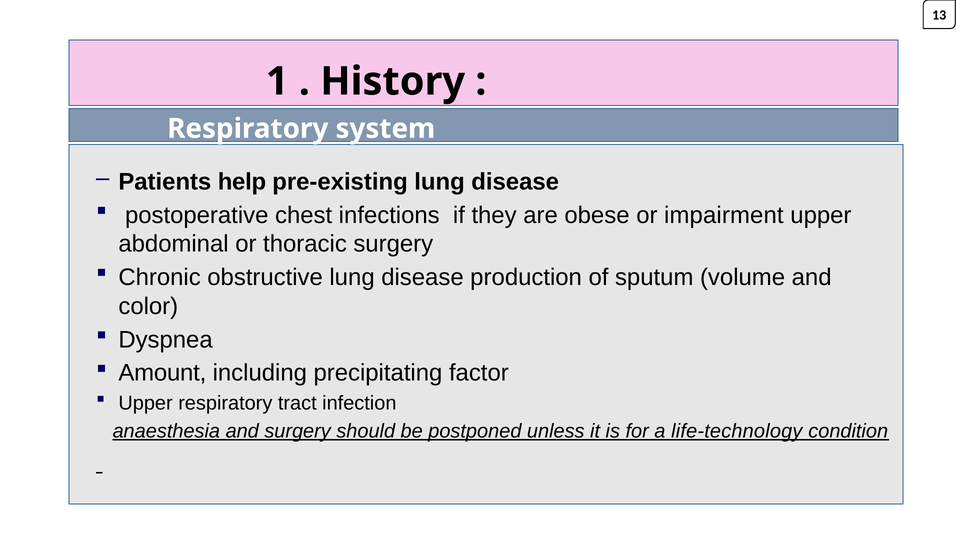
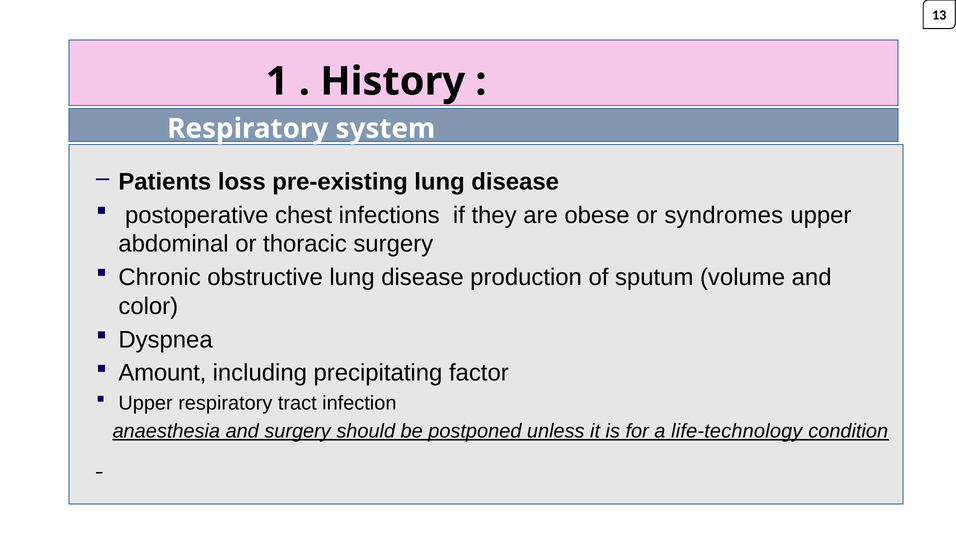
help: help -> loss
impairment: impairment -> syndromes
